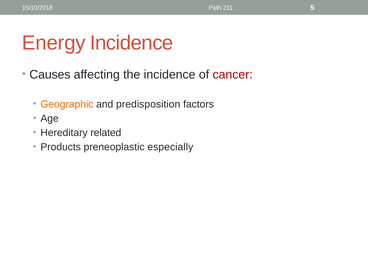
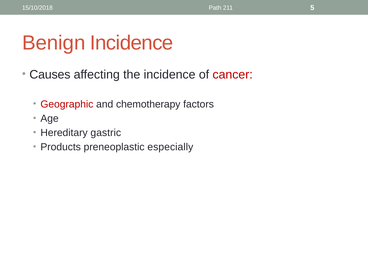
Energy: Energy -> Benign
Geographic colour: orange -> red
predisposition: predisposition -> chemotherapy
related: related -> gastric
